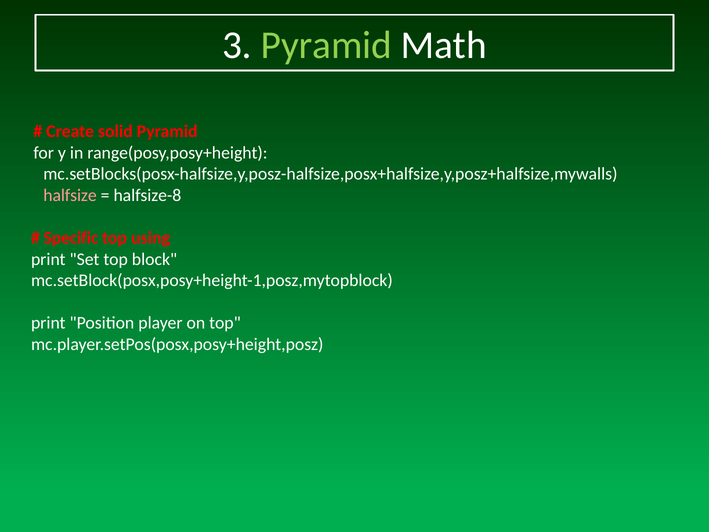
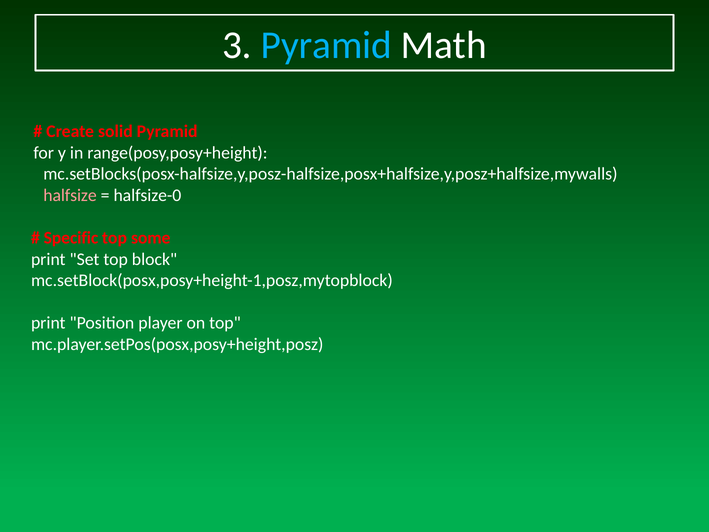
Pyramid at (326, 45) colour: light green -> light blue
halfsize-8: halfsize-8 -> halfsize-0
using: using -> some
